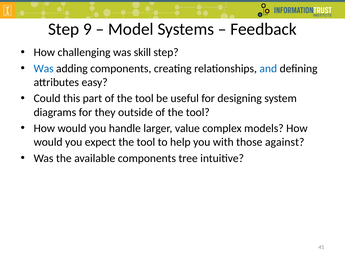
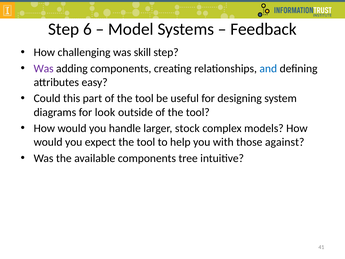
9: 9 -> 6
Was at (44, 68) colour: blue -> purple
they: they -> look
value: value -> stock
